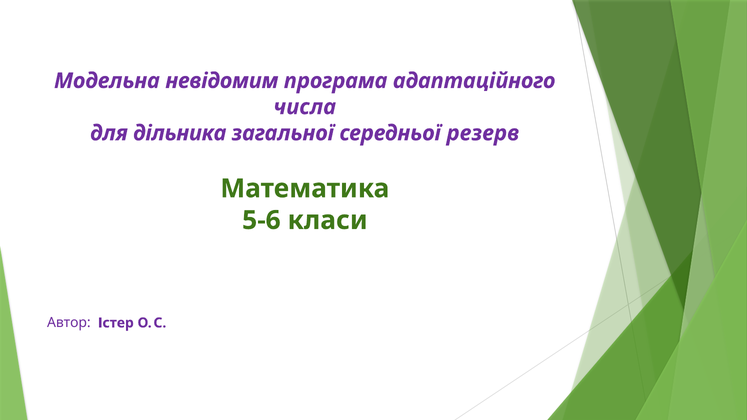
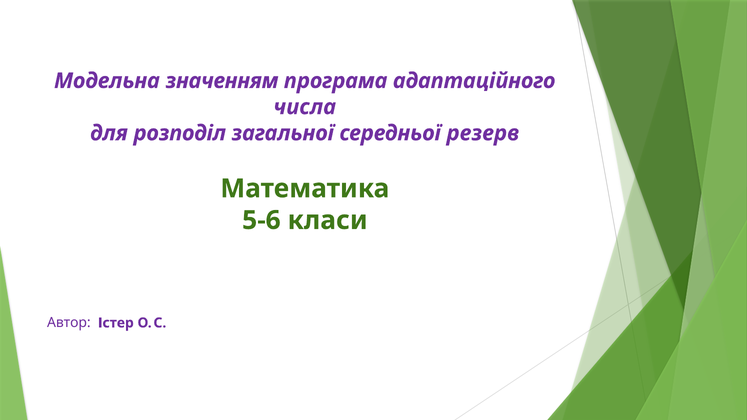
невідомим: невідомим -> значенням
дільника: дільника -> розподіл
